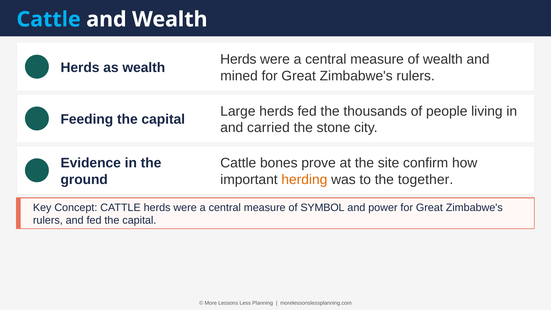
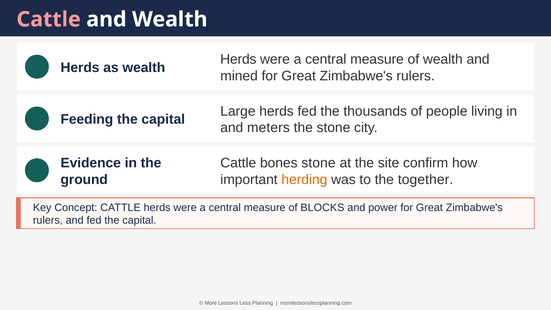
Cattle at (49, 19) colour: light blue -> pink
carried: carried -> meters
bones prove: prove -> stone
SYMBOL: SYMBOL -> BLOCKS
